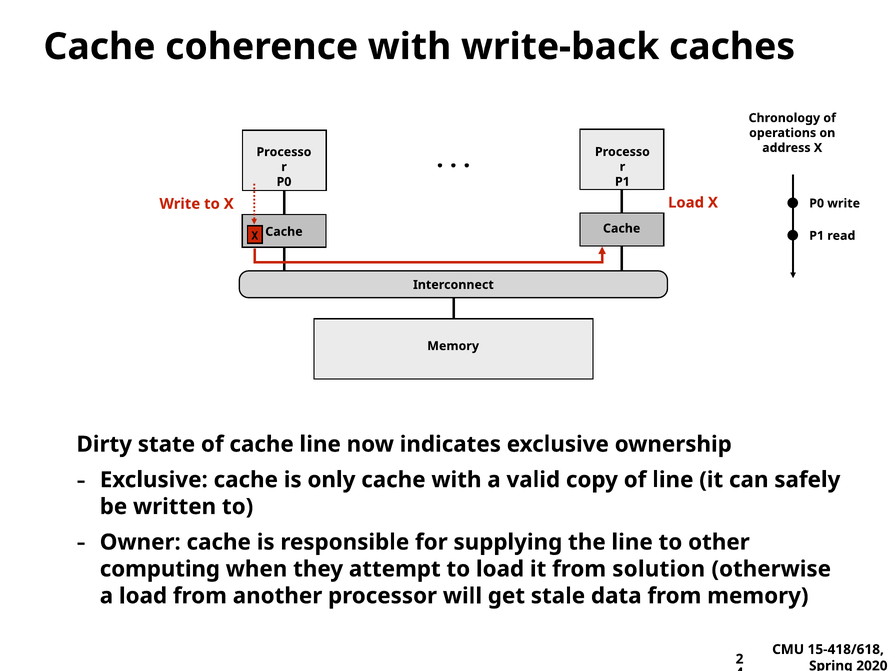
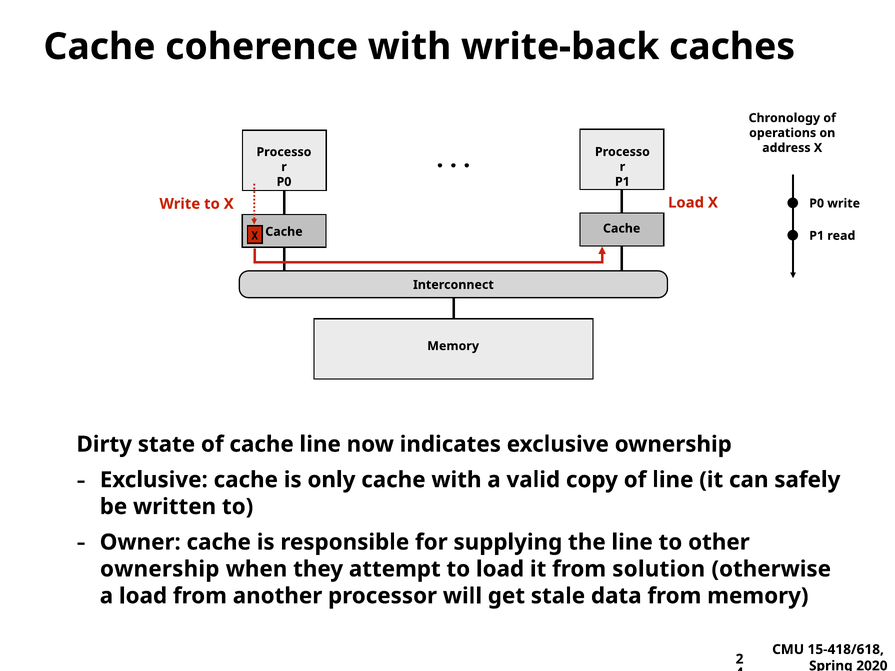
computing at (160, 569): computing -> ownership
